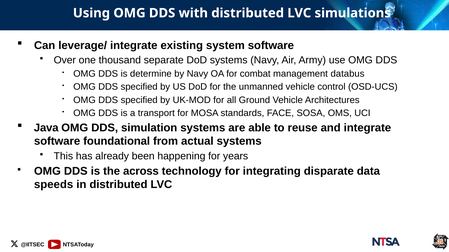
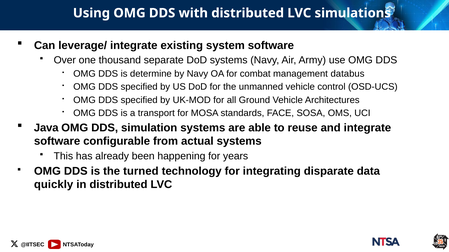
foundational: foundational -> configurable
across: across -> turned
speeds: speeds -> quickly
